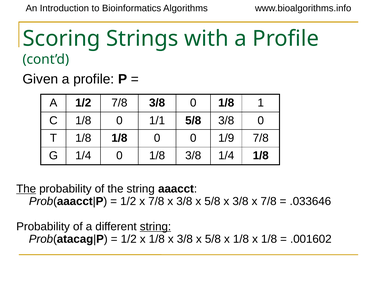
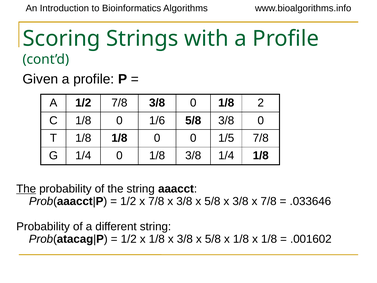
1: 1 -> 2
1/1: 1/1 -> 1/6
1/9: 1/9 -> 1/5
string at (155, 226) underline: present -> none
